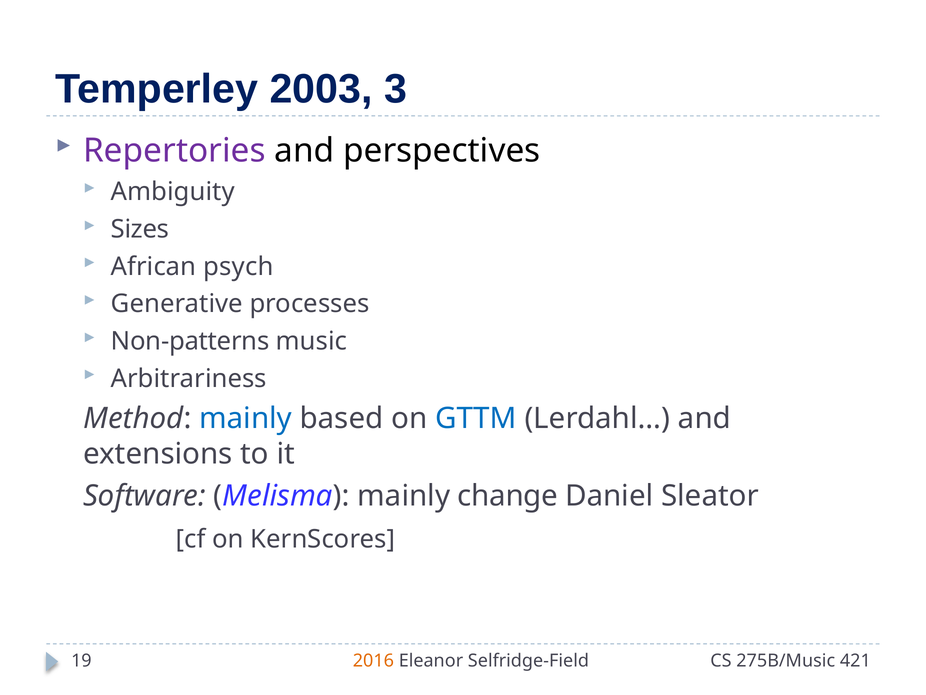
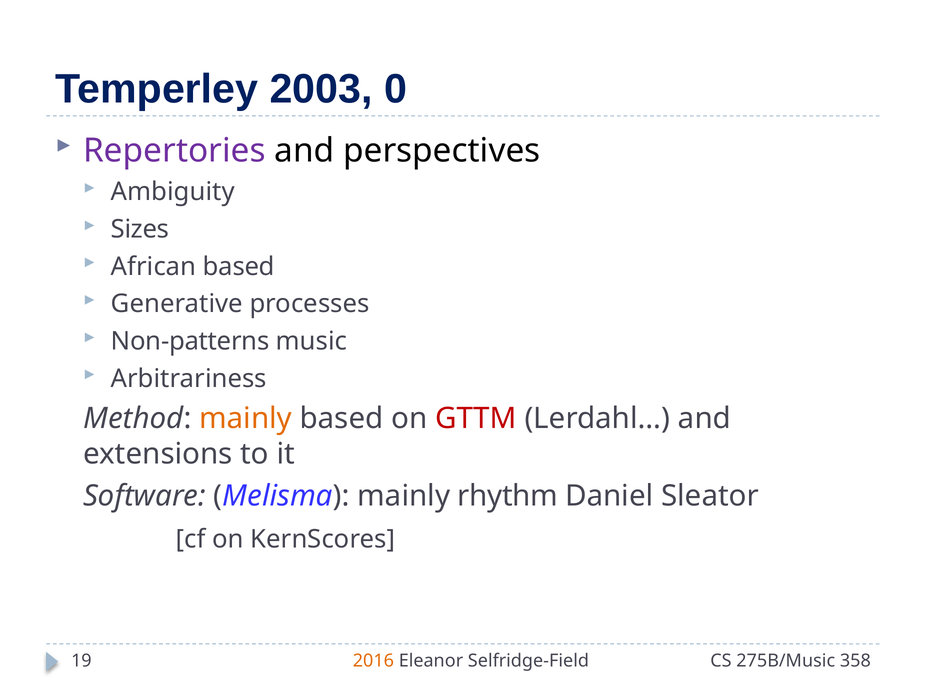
3: 3 -> 0
African psych: psych -> based
mainly at (246, 418) colour: blue -> orange
GTTM colour: blue -> red
change: change -> rhythm
421: 421 -> 358
